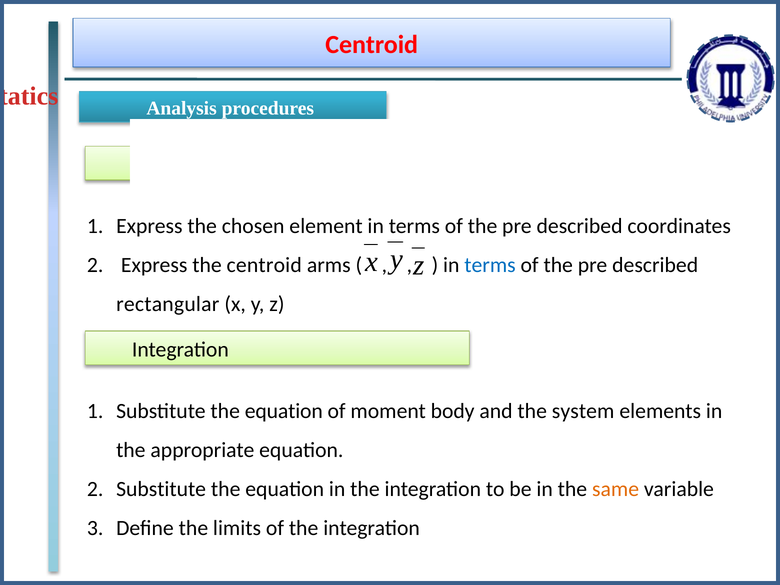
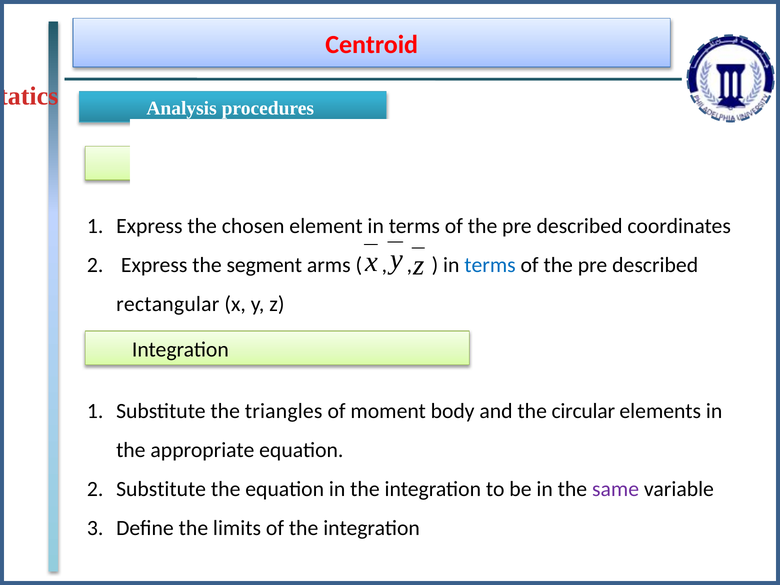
the centroid: centroid -> segment
equation at (284, 411): equation -> triangles
system: system -> circular
same colour: orange -> purple
